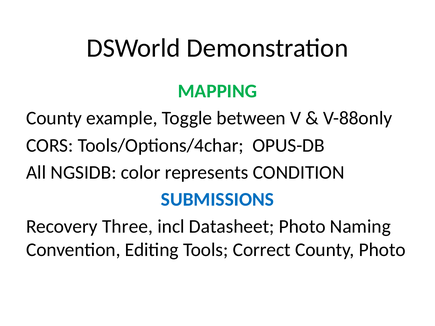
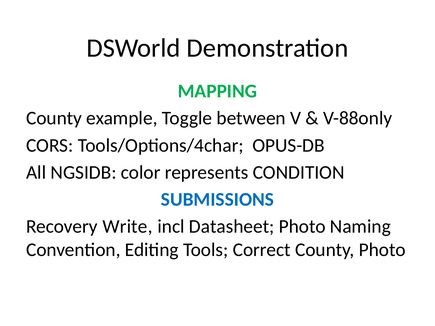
Three: Three -> Write
